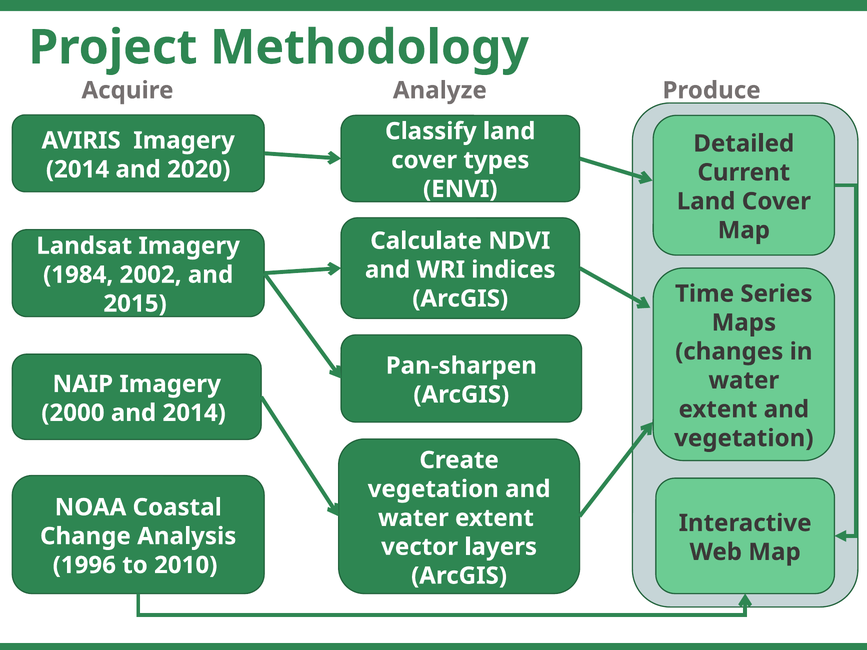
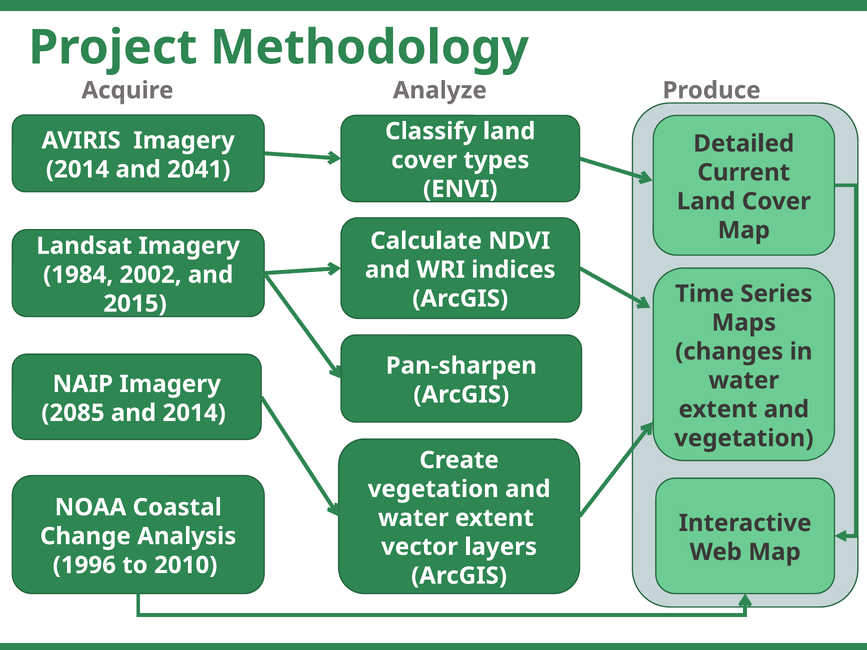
2020: 2020 -> 2041
2000: 2000 -> 2085
